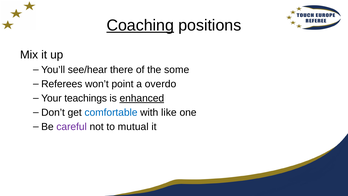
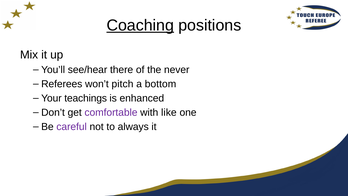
some: some -> never
point: point -> pitch
overdo: overdo -> bottom
enhanced underline: present -> none
comfortable colour: blue -> purple
mutual: mutual -> always
